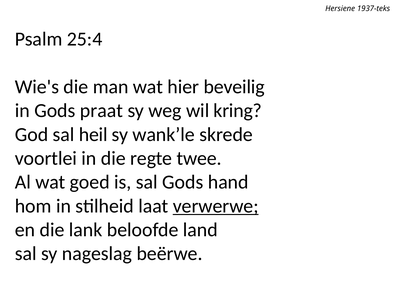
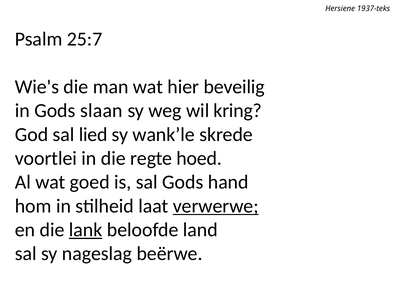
25:4: 25:4 -> 25:7
praat: praat -> slaan
heil: heil -> lied
twee: twee -> hoed
lank underline: none -> present
